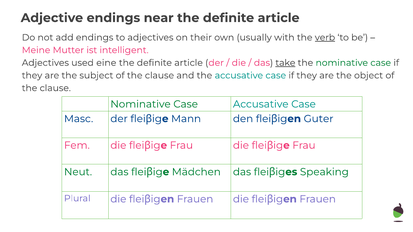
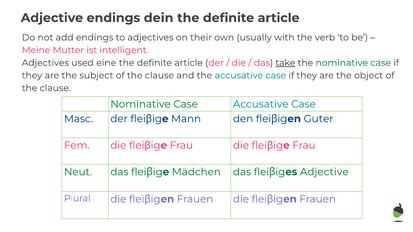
near: near -> dein
verb underline: present -> none
Speaking at (324, 172): Speaking -> Adjective
